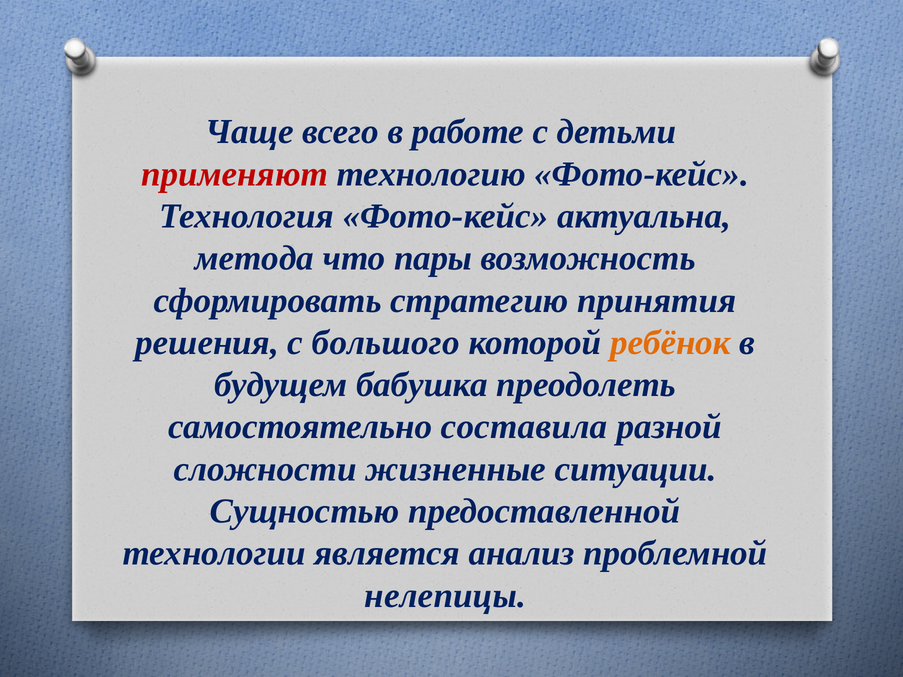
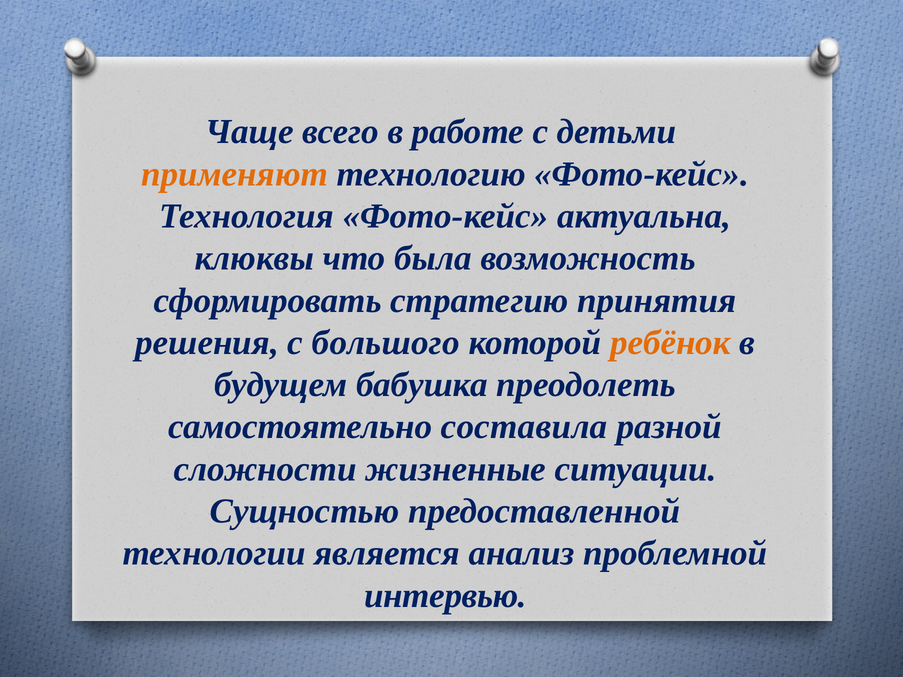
применяют colour: red -> orange
метода: метода -> клюквы
пары: пары -> была
нелепицы: нелепицы -> интервью
